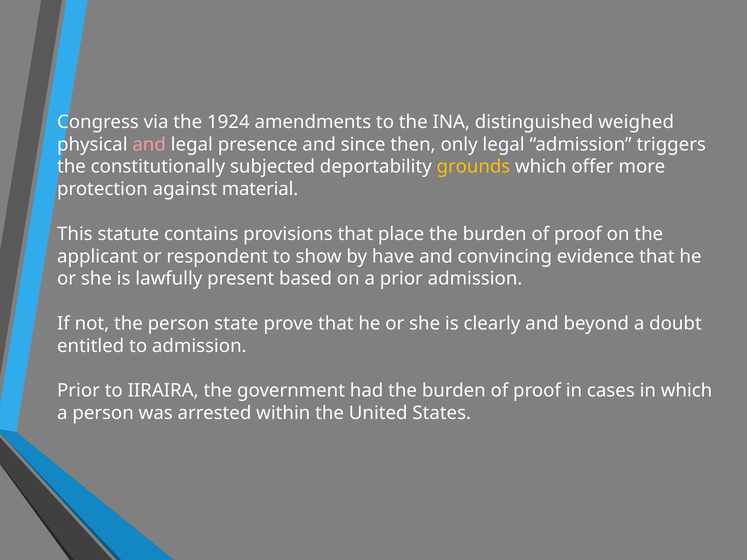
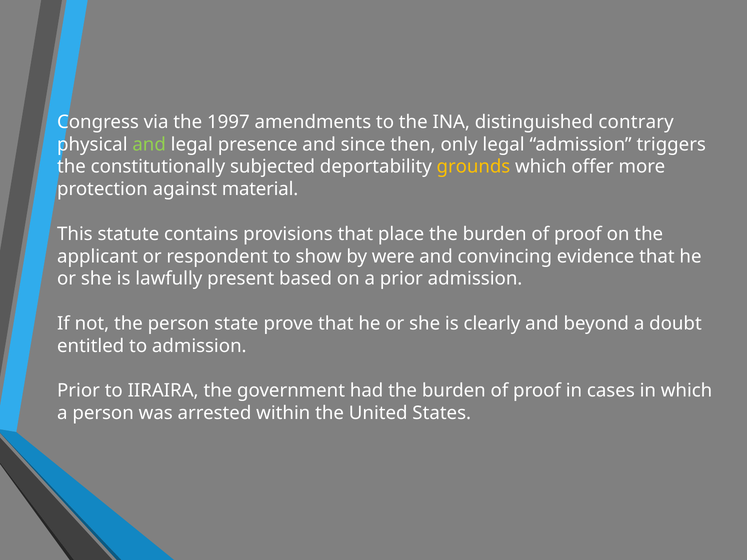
1924: 1924 -> 1997
weighed: weighed -> contrary
and at (149, 144) colour: pink -> light green
have: have -> were
